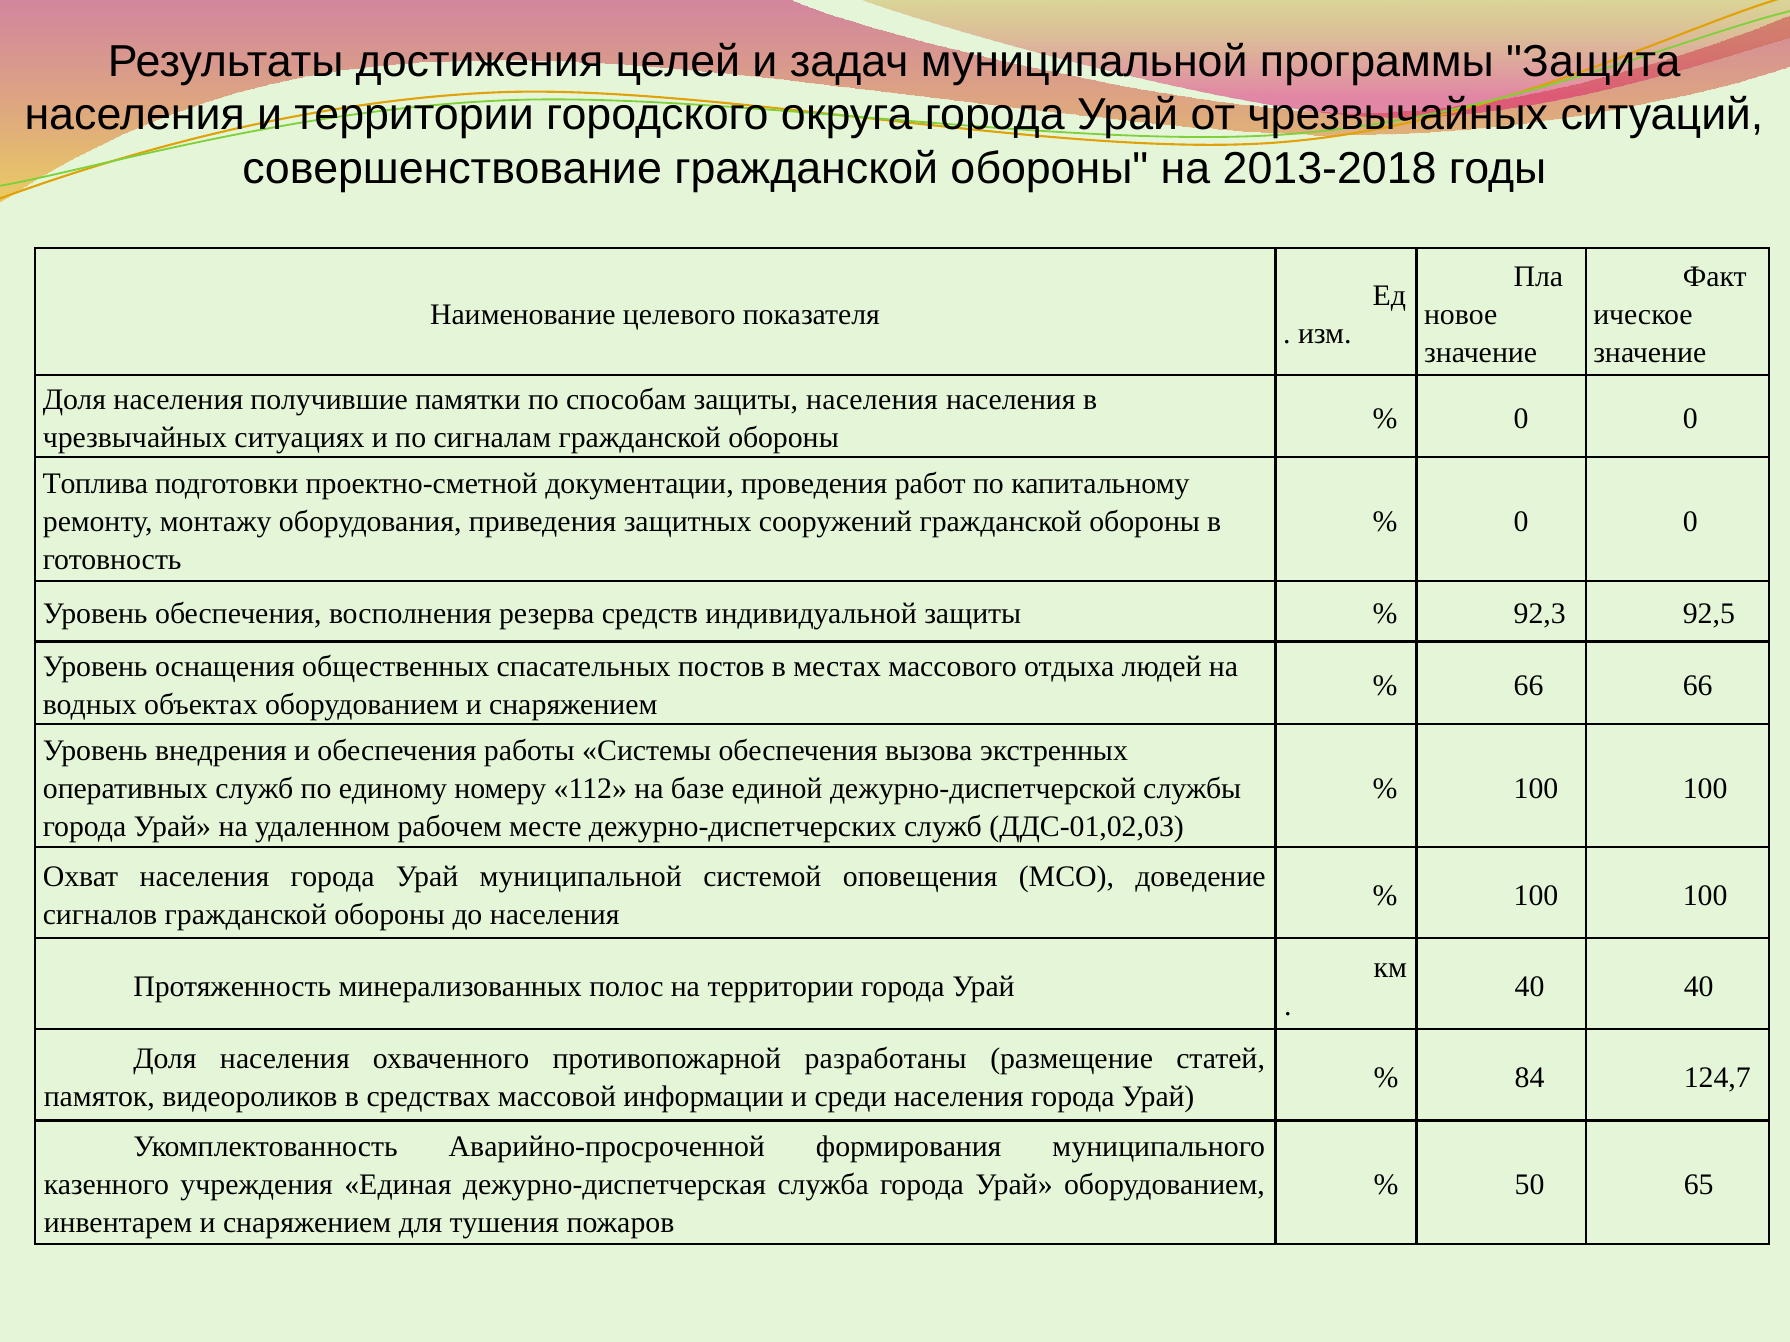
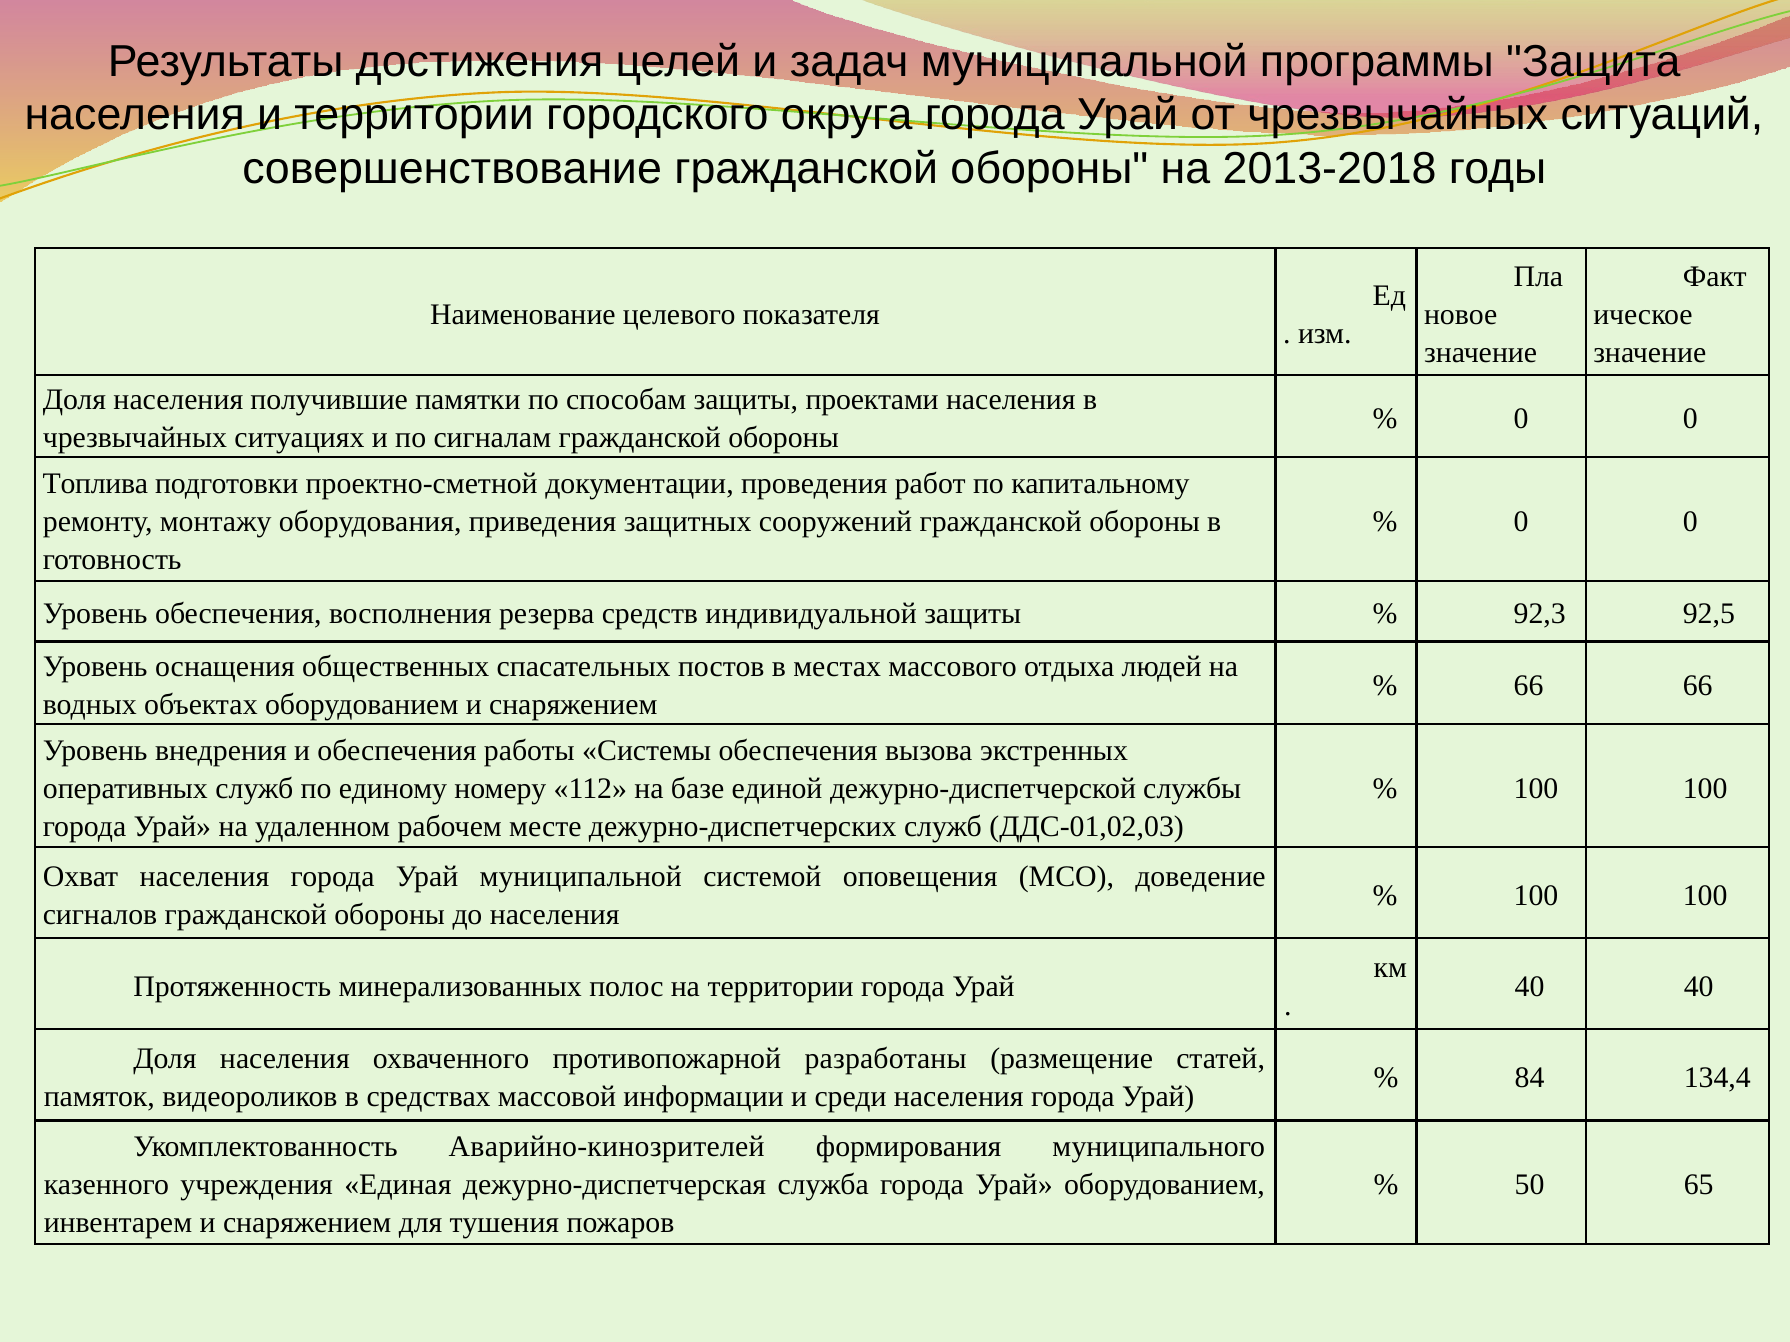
защиты населения: населения -> проектами
124,7: 124,7 -> 134,4
Аварийно-просроченной: Аварийно-просроченной -> Аварийно-кинозрителей
